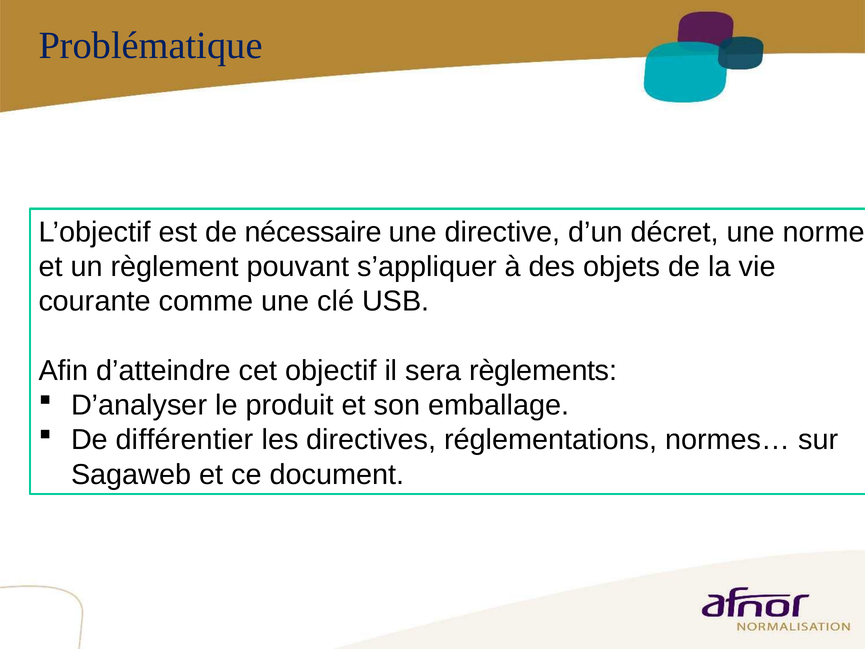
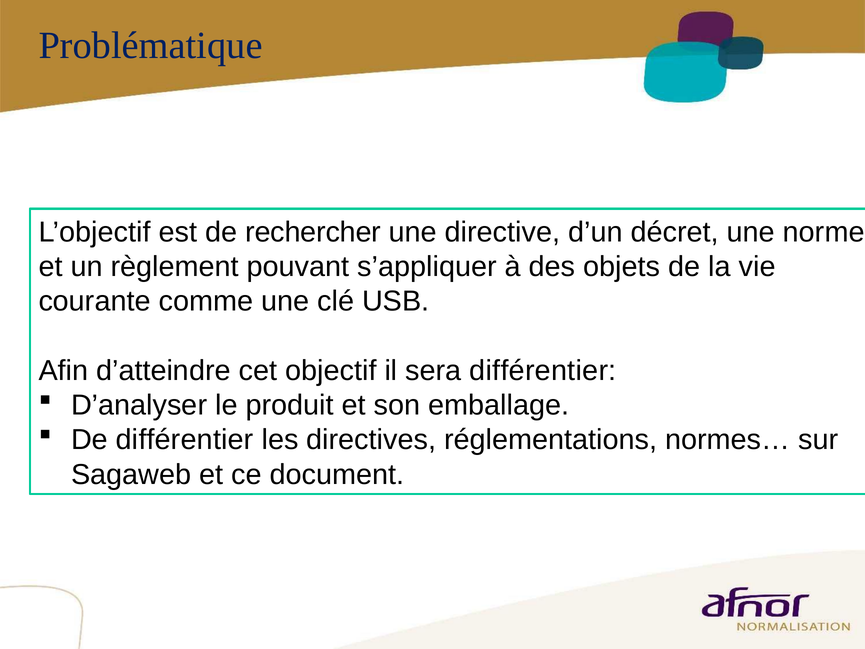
nécessaire: nécessaire -> rechercher
sera règlements: règlements -> différentier
